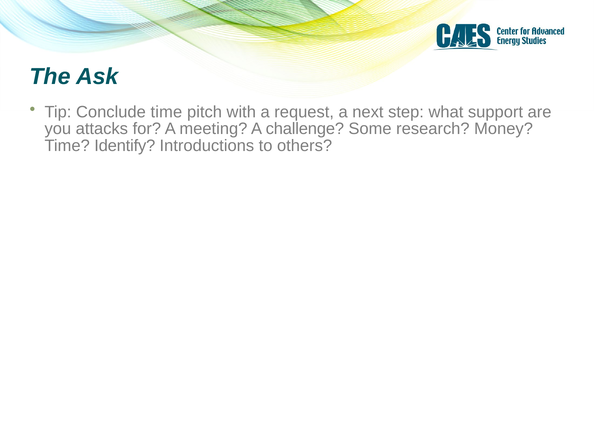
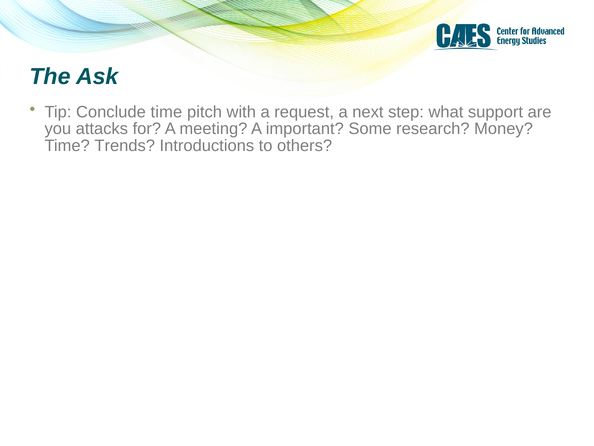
challenge: challenge -> important
Identify: Identify -> Trends
